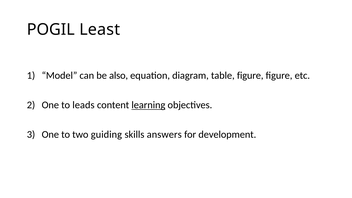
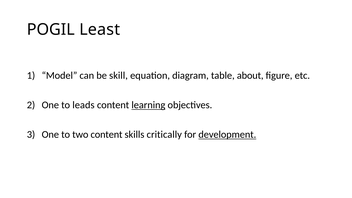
also: also -> skill
table figure: figure -> about
two guiding: guiding -> content
answers: answers -> critically
development underline: none -> present
